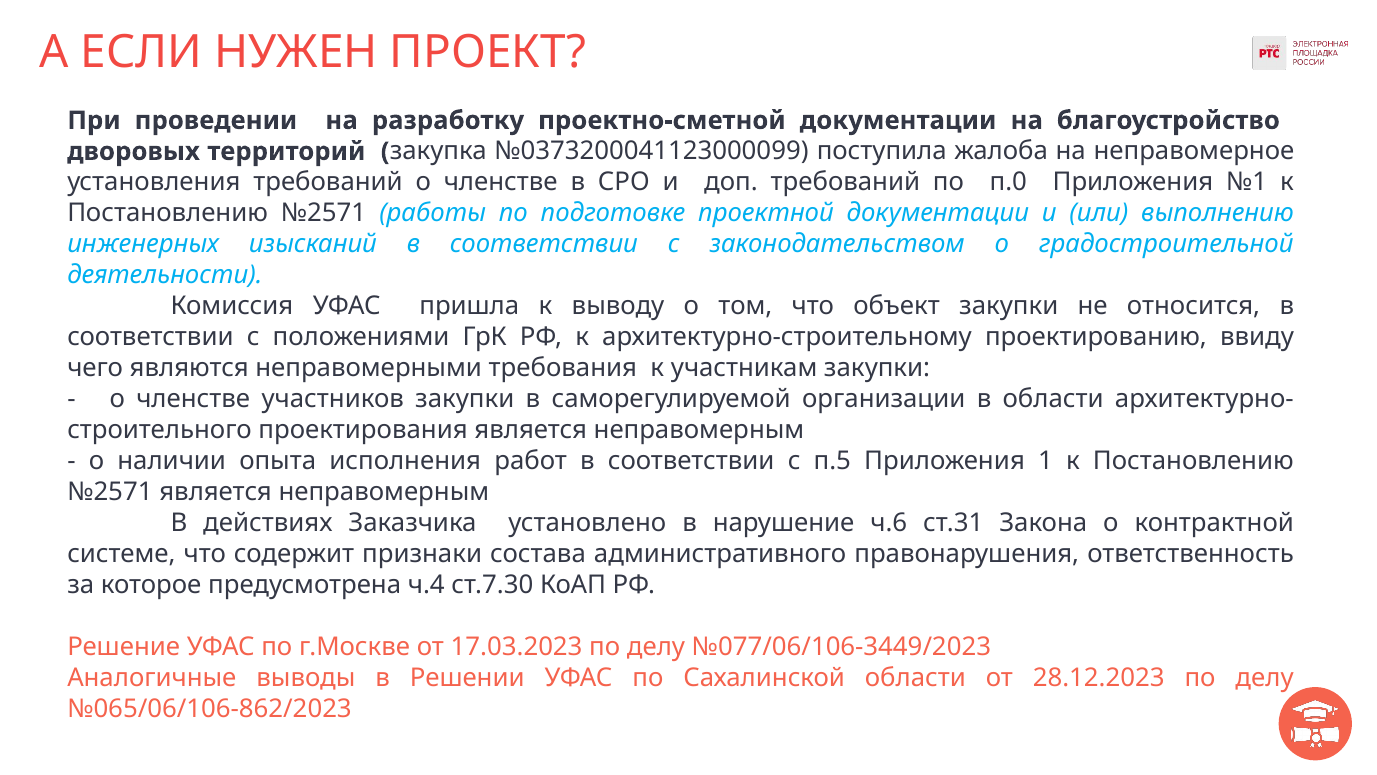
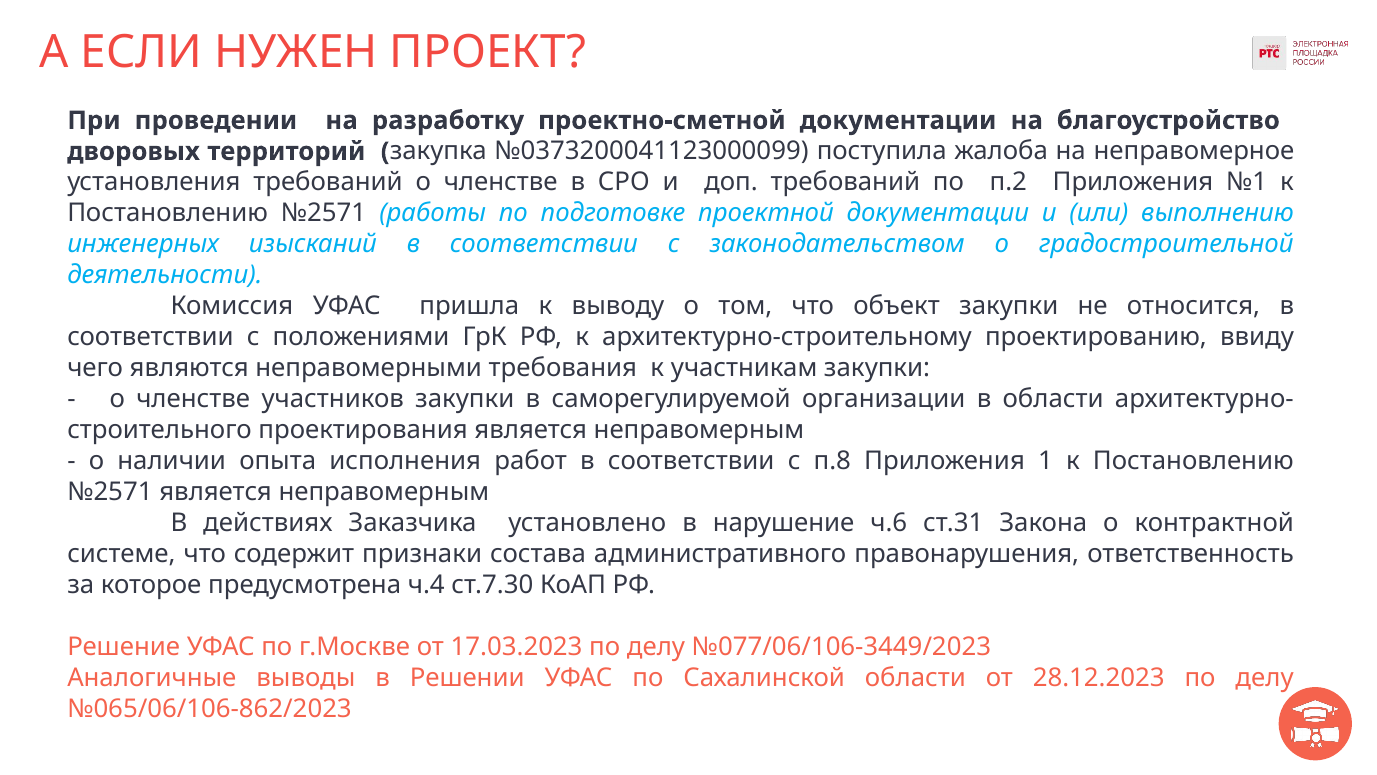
п.0: п.0 -> п.2
п.5: п.5 -> п.8
